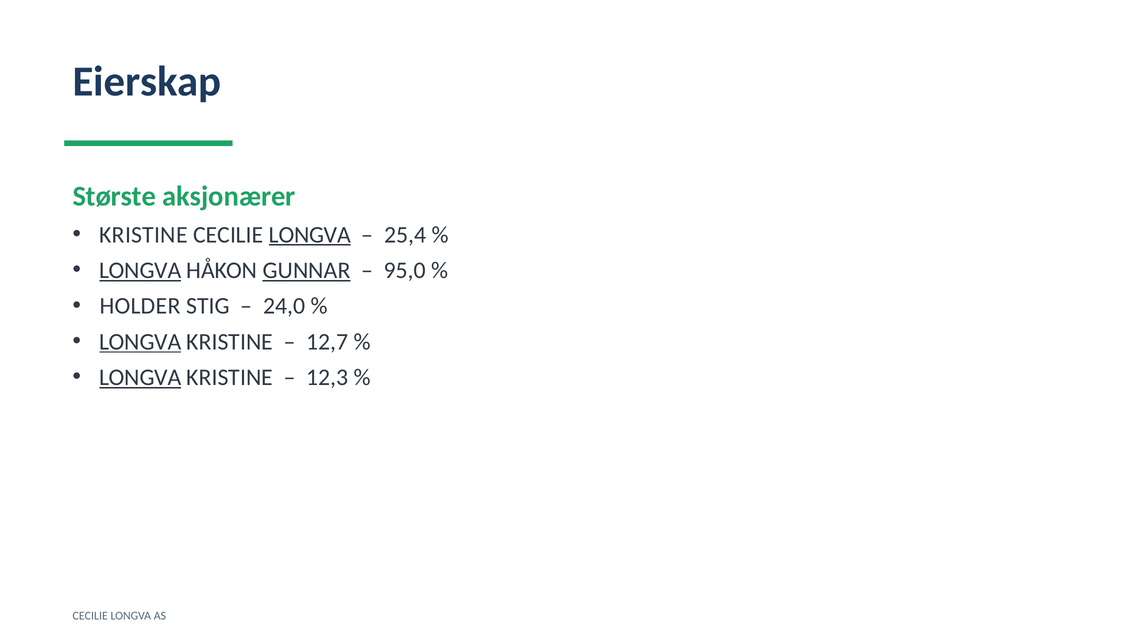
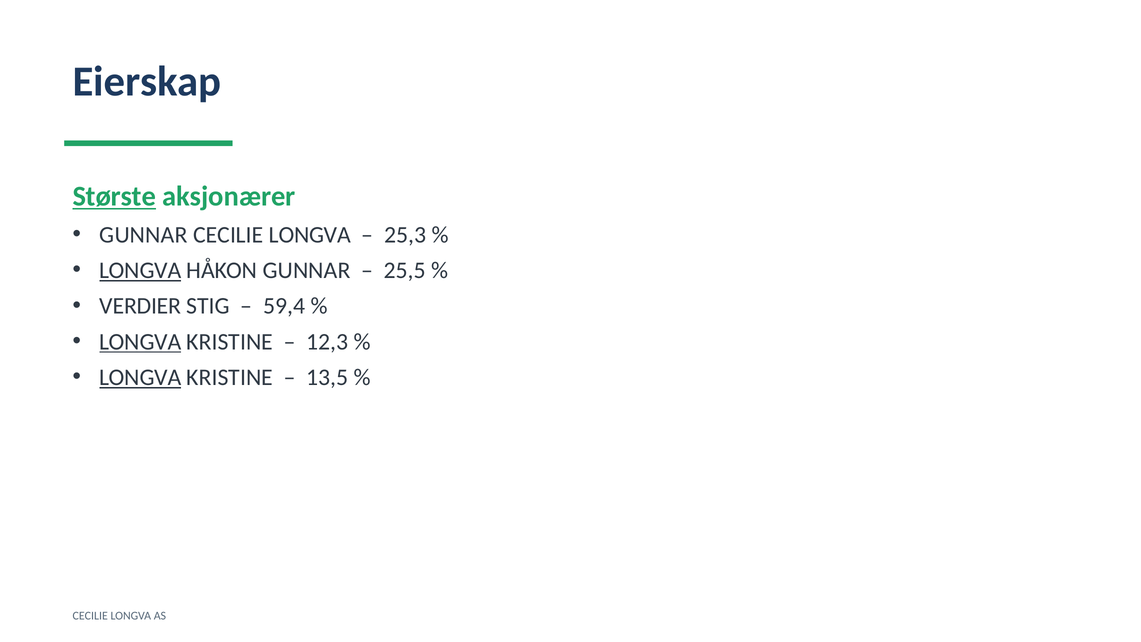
Største underline: none -> present
KRISTINE at (144, 235): KRISTINE -> GUNNAR
LONGVA at (310, 235) underline: present -> none
25,4: 25,4 -> 25,3
GUNNAR at (307, 270) underline: present -> none
95,0: 95,0 -> 25,5
HOLDER: HOLDER -> VERDIER
24,0: 24,0 -> 59,4
12,7: 12,7 -> 12,3
12,3: 12,3 -> 13,5
